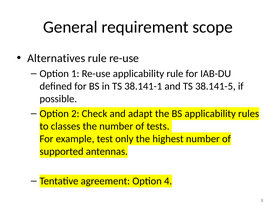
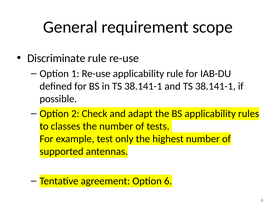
Alternatives: Alternatives -> Discriminate
and TS 38.141-5: 38.141-5 -> 38.141-1
4: 4 -> 6
